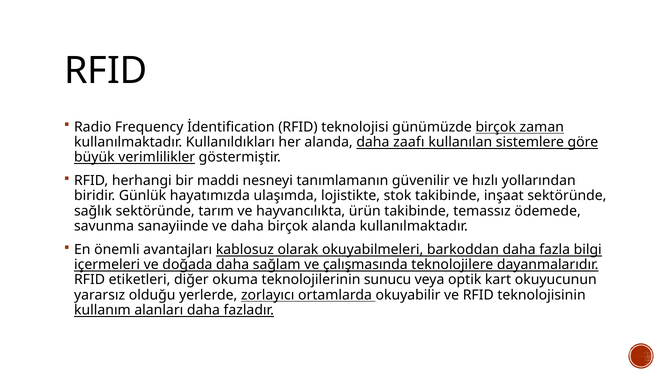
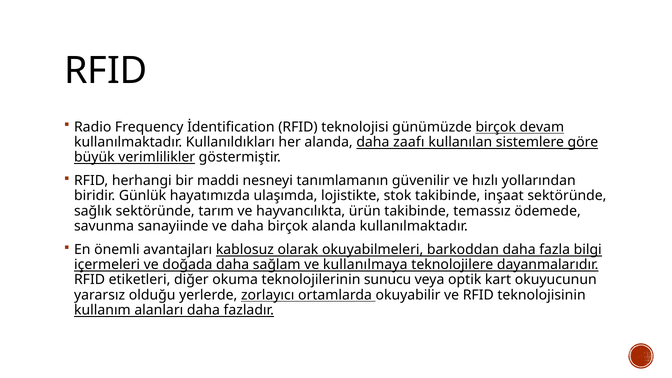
zaman: zaman -> devam
çalışmasında: çalışmasında -> kullanılmaya
